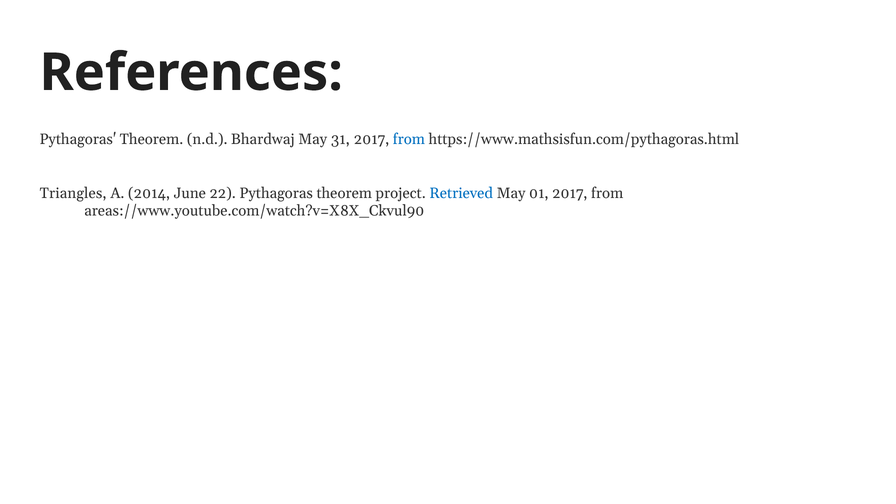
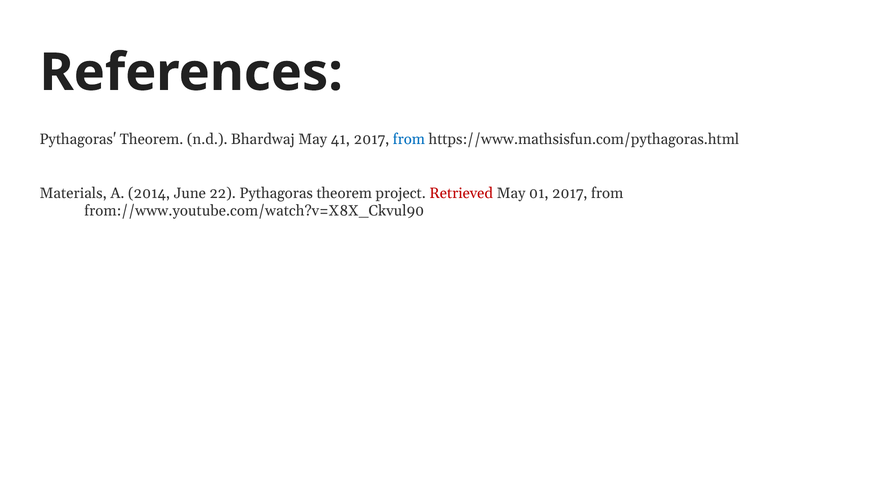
31: 31 -> 41
Triangles: Triangles -> Materials
Retrieved colour: blue -> red
areas://www.youtube.com/watch?v=X8X_Ckvul90: areas://www.youtube.com/watch?v=X8X_Ckvul90 -> from://www.youtube.com/watch?v=X8X_Ckvul90
